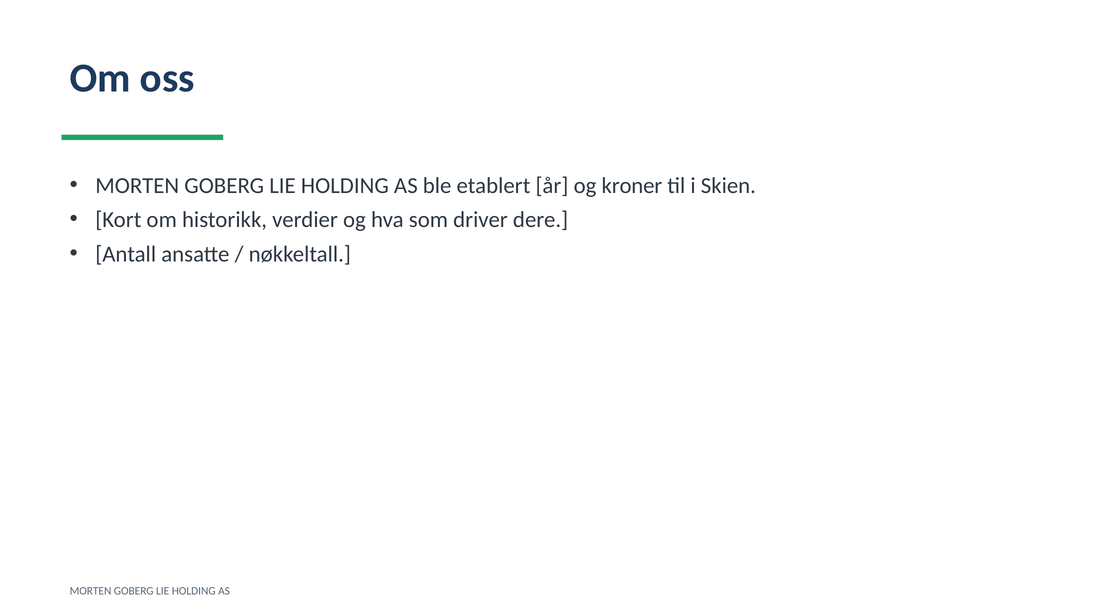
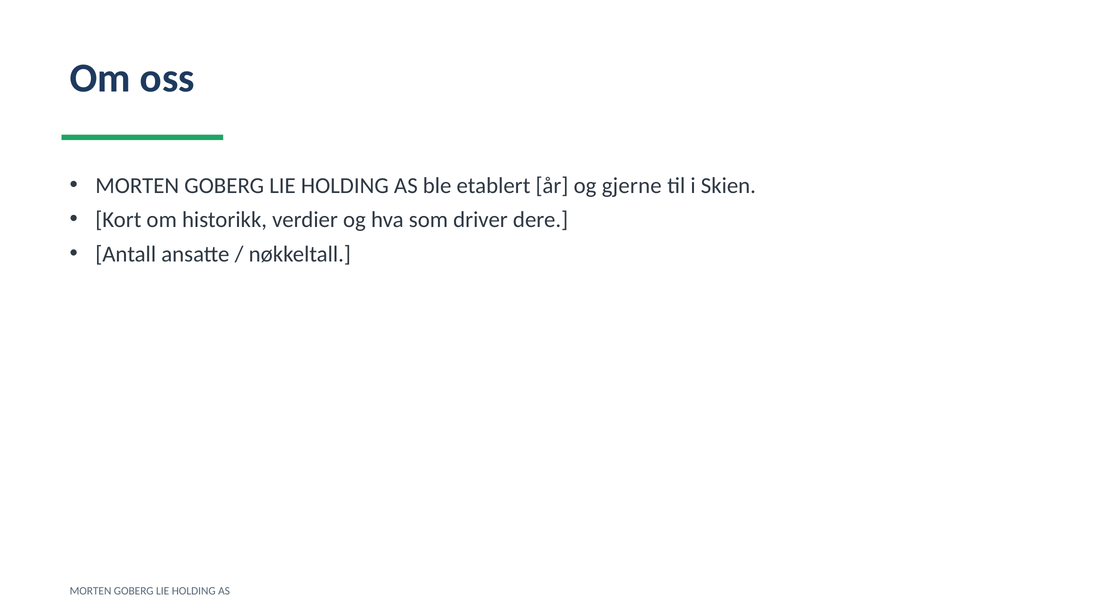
kroner: kroner -> gjerne
